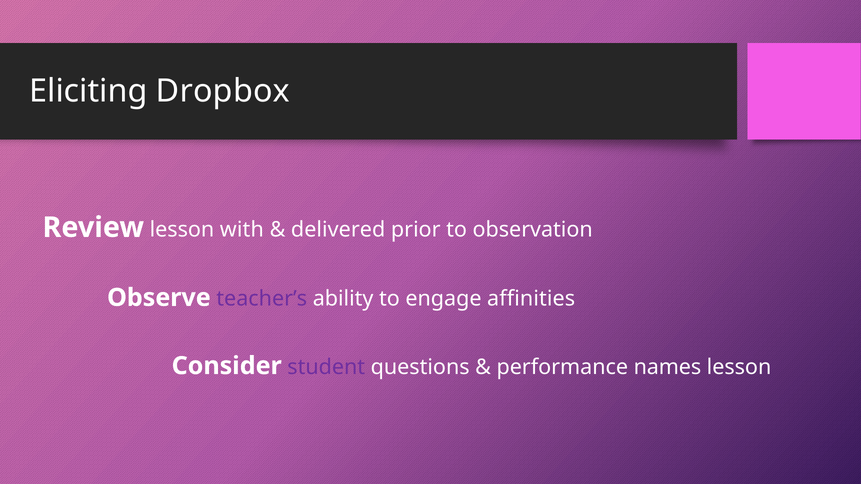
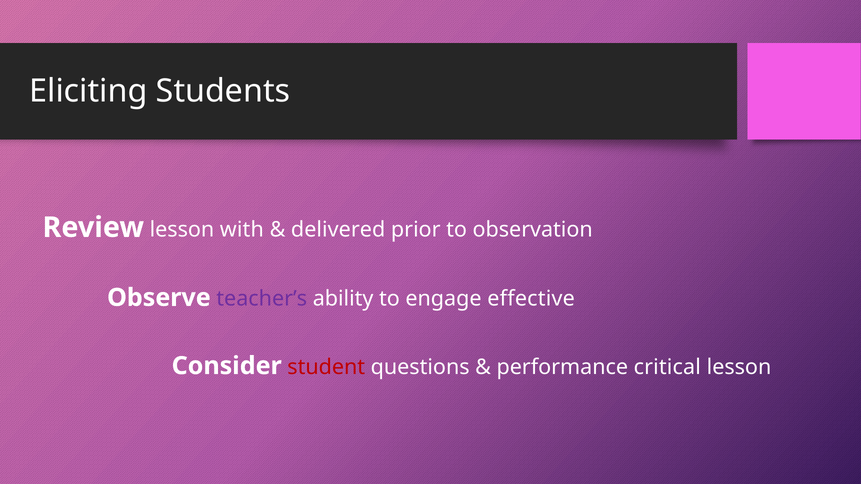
Dropbox: Dropbox -> Students
affinities: affinities -> effective
student colour: purple -> red
names: names -> critical
